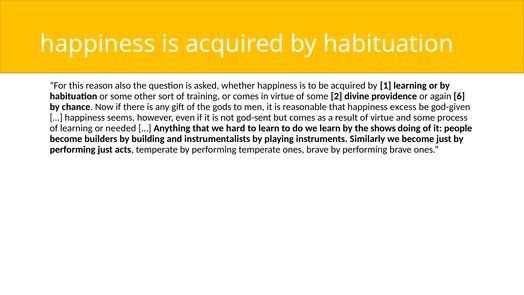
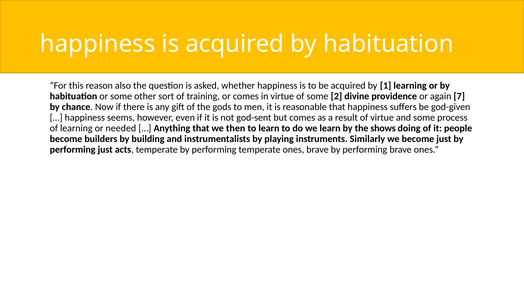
6: 6 -> 7
excess: excess -> suffers
hard: hard -> then
